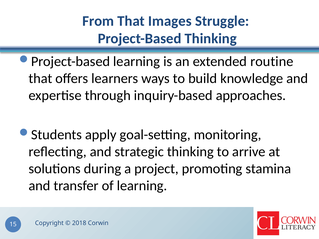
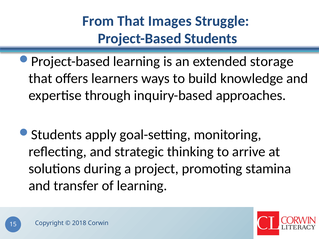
Project-Based Thinking: Thinking -> Students
routine: routine -> storage
